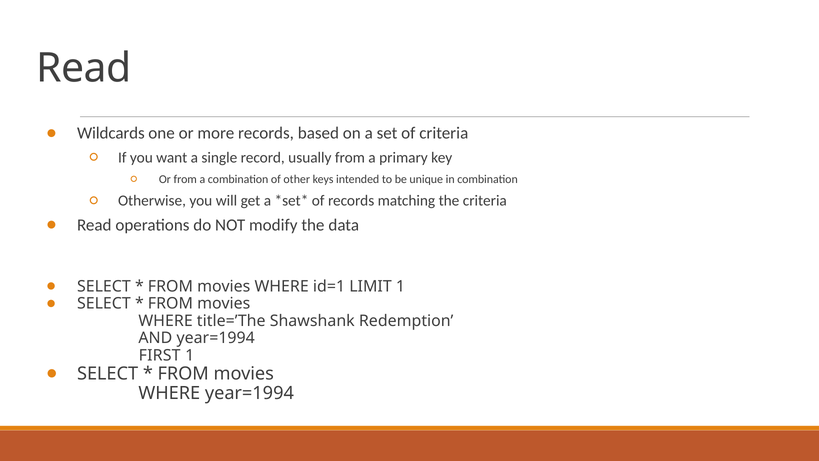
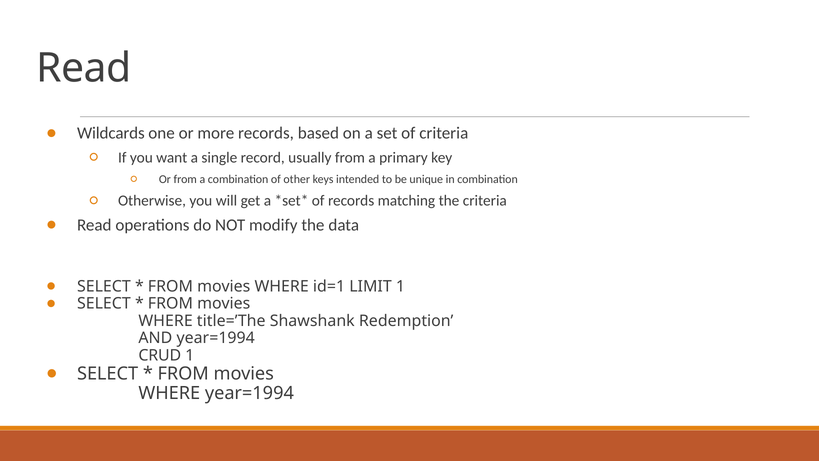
FIRST: FIRST -> CRUD
